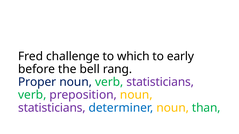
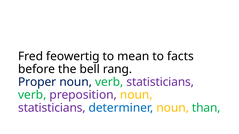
challenge: challenge -> feowertig
which: which -> mean
early: early -> facts
